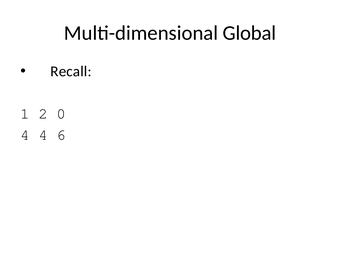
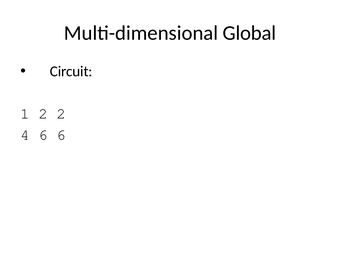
Recall: Recall -> Circuit
2 0: 0 -> 2
4 4: 4 -> 6
